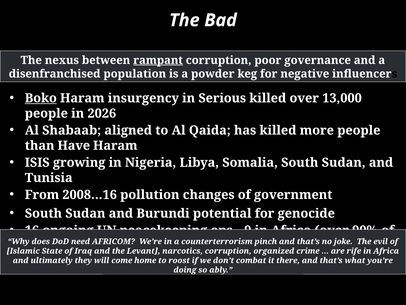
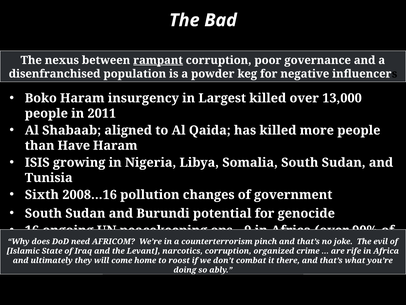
Boko underline: present -> none
Serious: Serious -> Largest
2026: 2026 -> 2011
From: From -> Sixth
